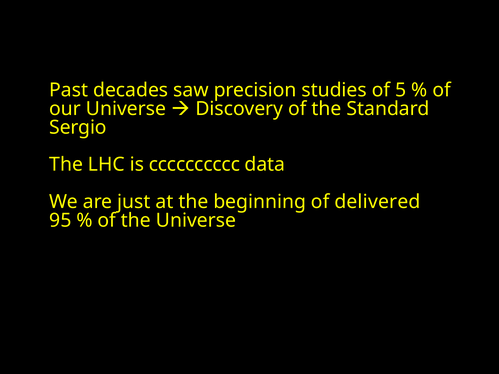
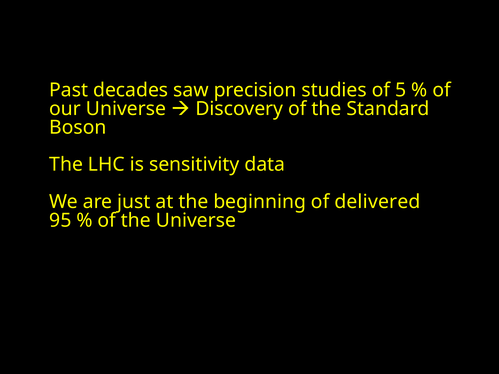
Sergio: Sergio -> Boson
cccccccccc: cccccccccc -> sensitivity
